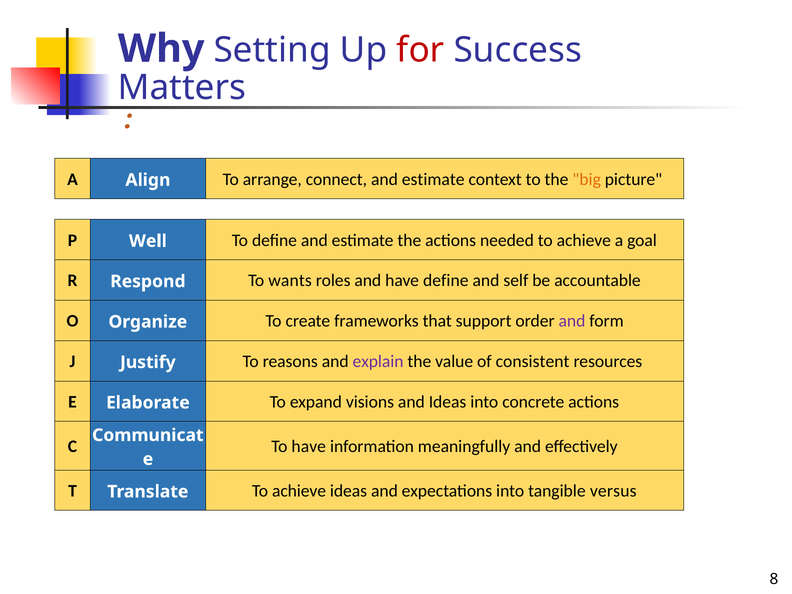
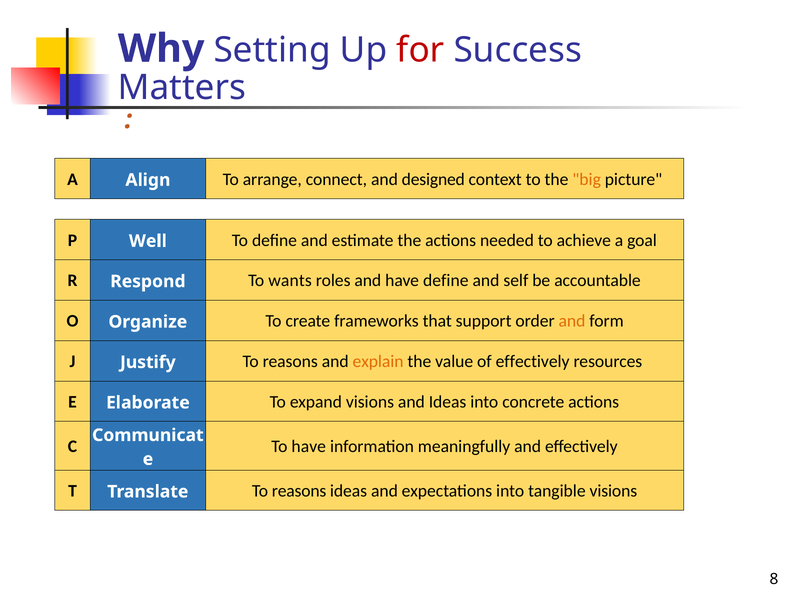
connect and estimate: estimate -> designed
and at (572, 321) colour: purple -> orange
explain colour: purple -> orange
of consistent: consistent -> effectively
Translate To achieve: achieve -> reasons
tangible versus: versus -> visions
